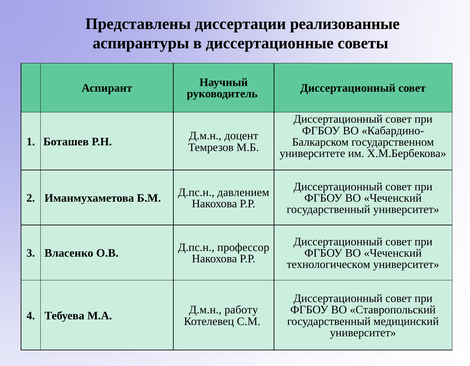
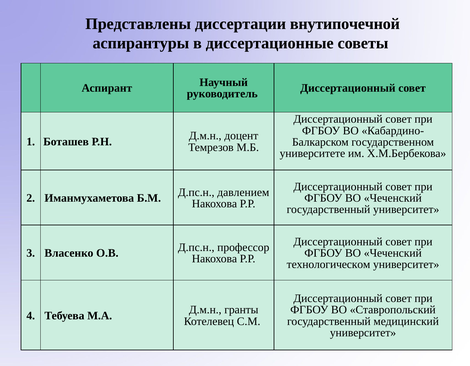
реализованные: реализованные -> внутипочечной
работу: работу -> гранты
